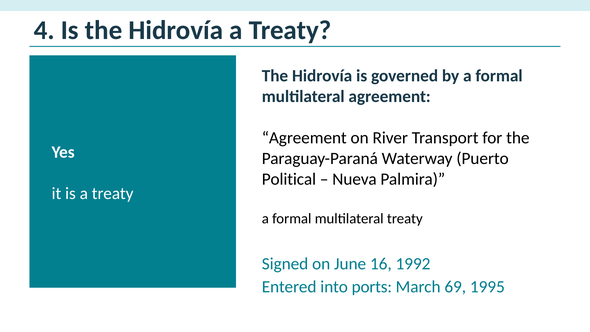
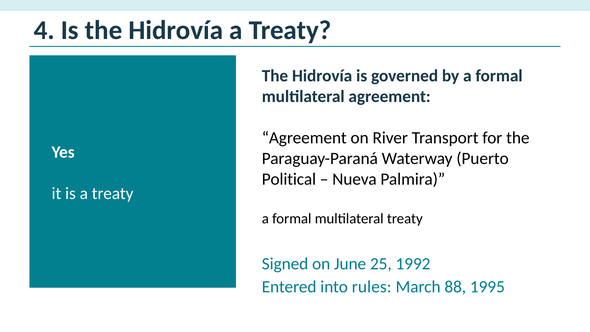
16: 16 -> 25
ports: ports -> rules
69: 69 -> 88
